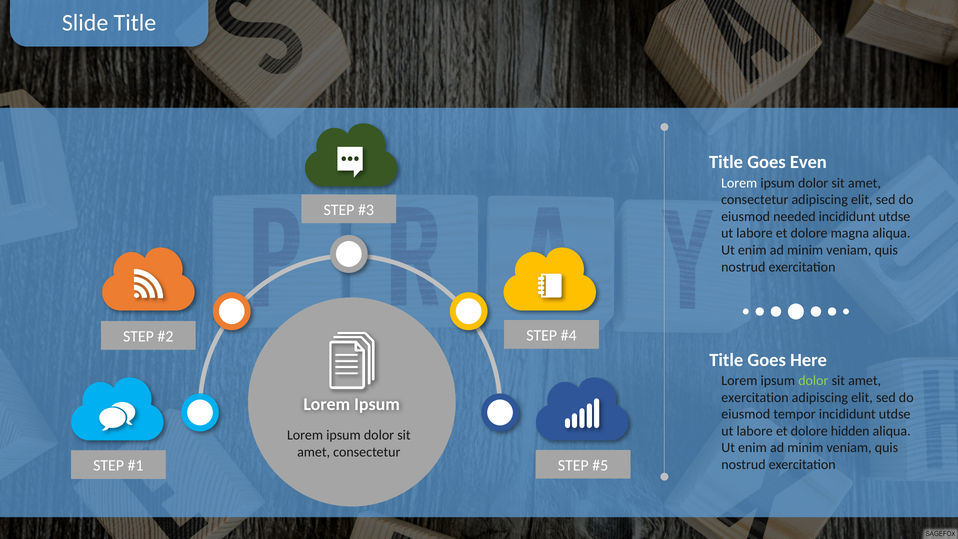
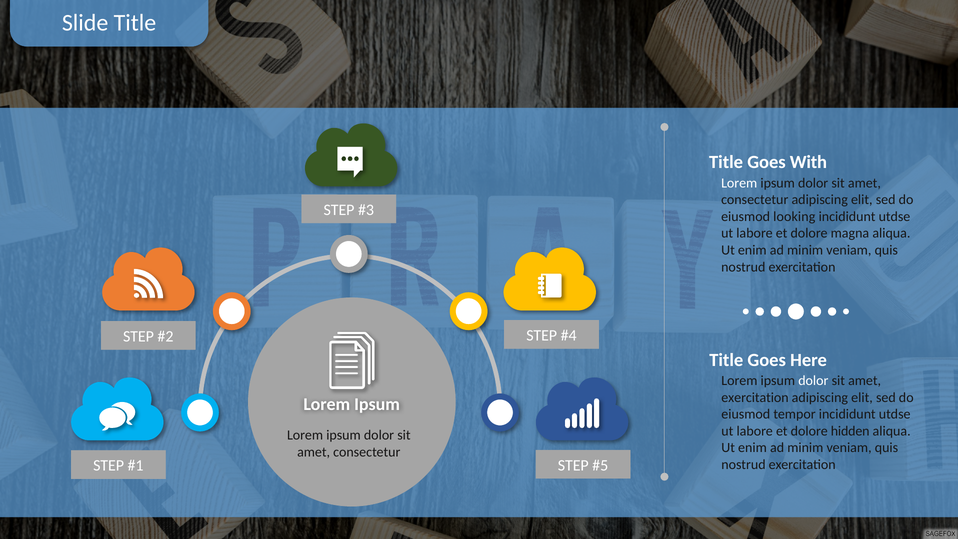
Even: Even -> With
needed: needed -> looking
dolor at (813, 381) colour: light green -> white
